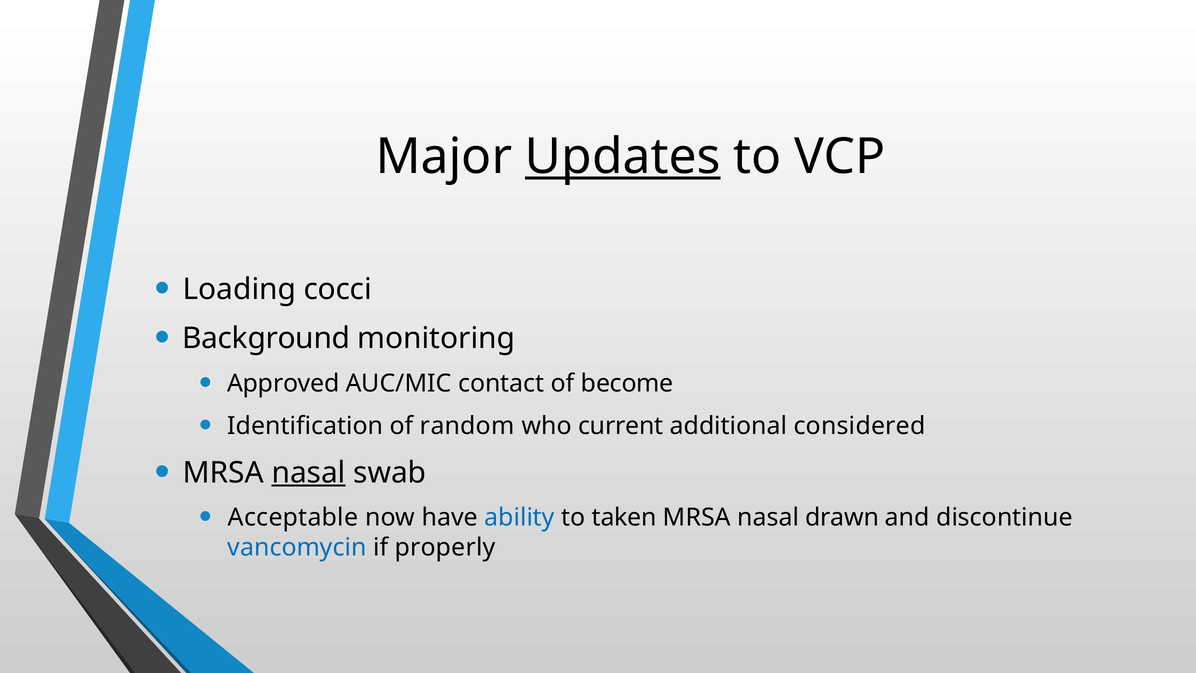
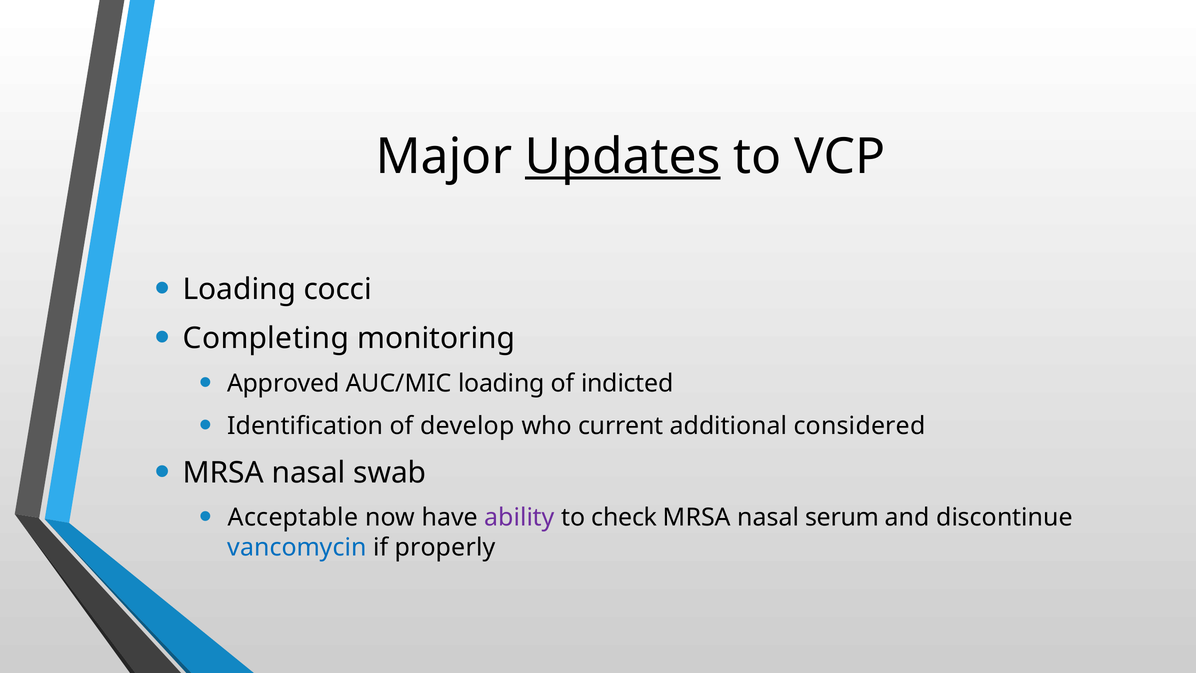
Background: Background -> Completing
AUC/MIC contact: contact -> loading
become: become -> indicted
random: random -> develop
nasal at (309, 472) underline: present -> none
ability colour: blue -> purple
taken: taken -> check
drawn: drawn -> serum
